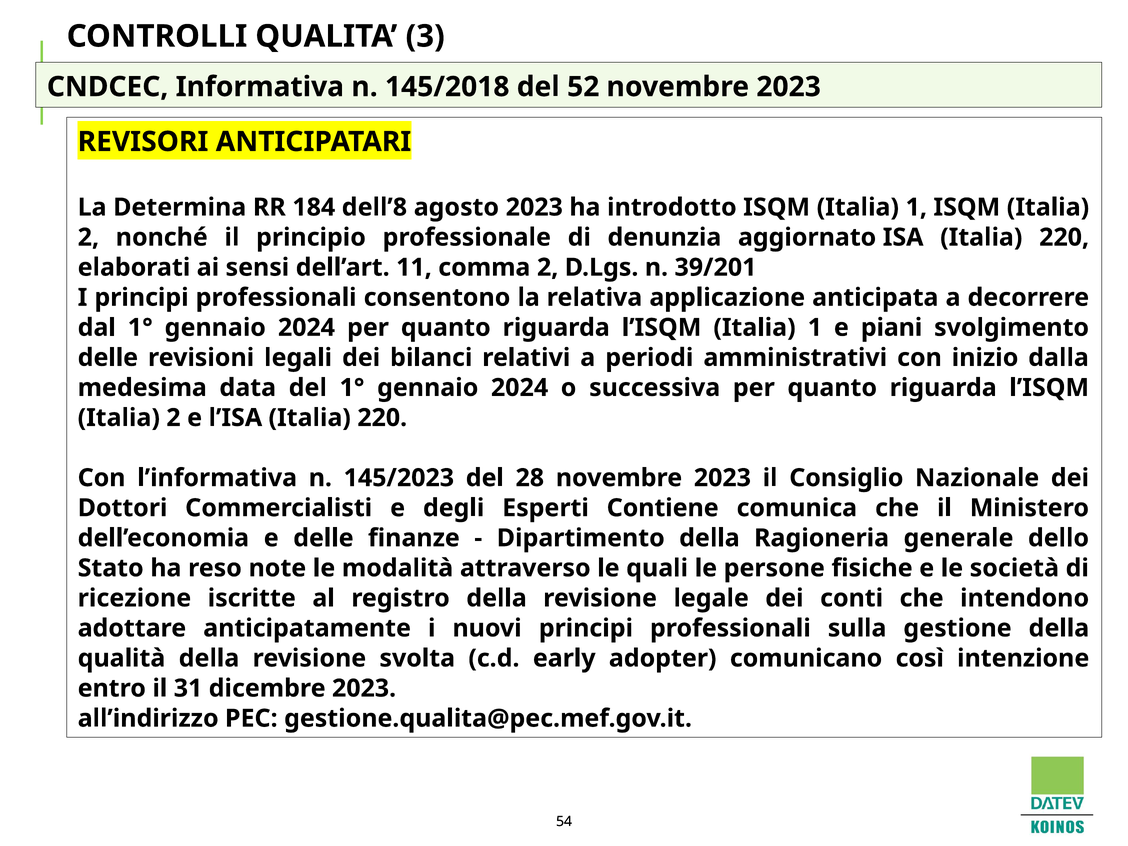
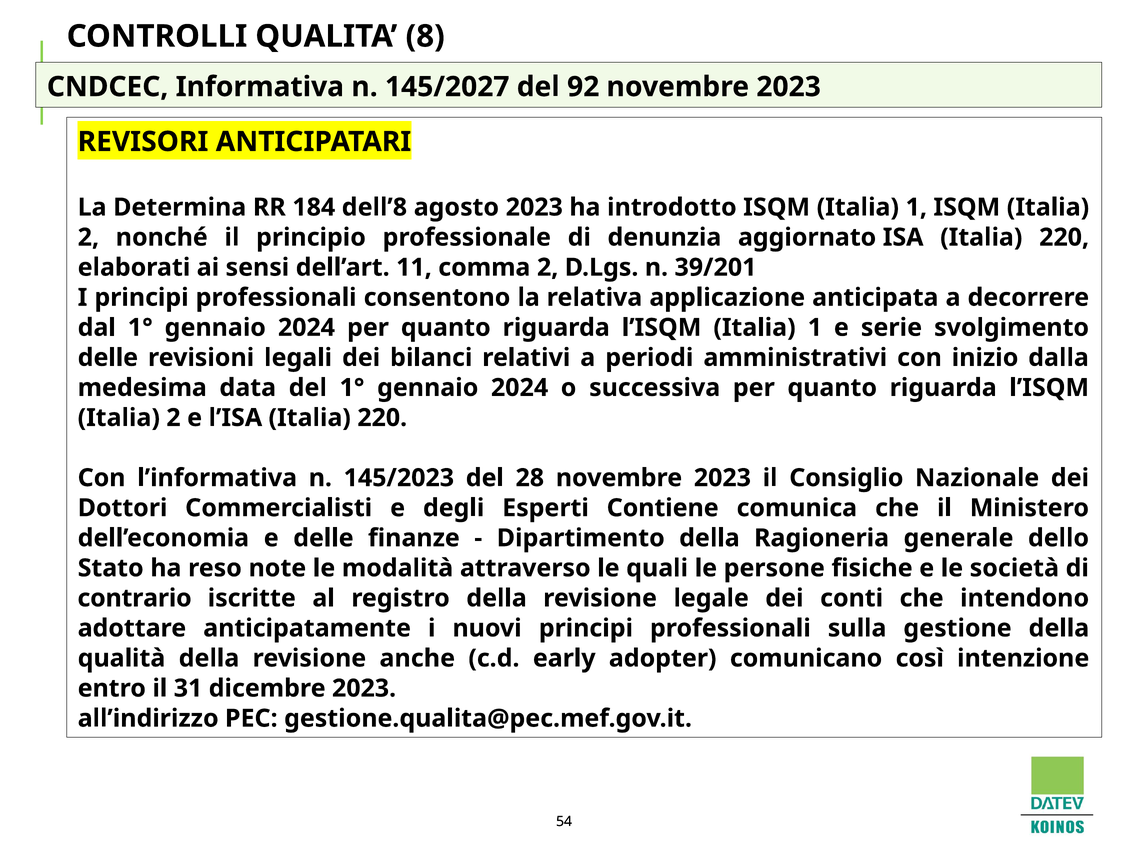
3: 3 -> 8
145/2018: 145/2018 -> 145/2027
52: 52 -> 92
piani: piani -> serie
ricezione: ricezione -> contrario
svolta: svolta -> anche
